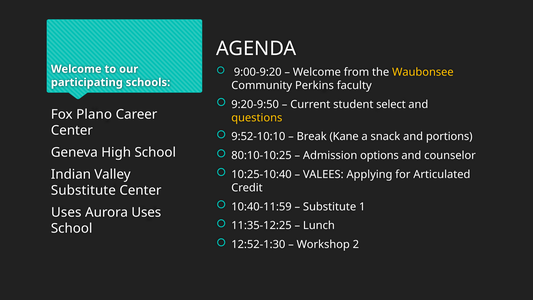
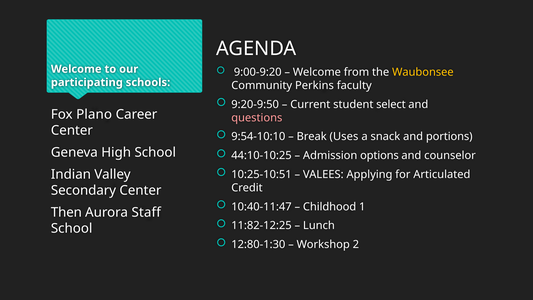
questions colour: yellow -> pink
9:52-10:10: 9:52-10:10 -> 9:54-10:10
Kane: Kane -> Uses
80:10-10:25: 80:10-10:25 -> 44:10-10:25
10:25-10:40: 10:25-10:40 -> 10:25-10:51
Substitute at (83, 190): Substitute -> Secondary
10:40-11:59: 10:40-11:59 -> 10:40-11:47
Substitute at (330, 207): Substitute -> Childhood
Uses at (66, 212): Uses -> Then
Aurora Uses: Uses -> Staff
11:35-12:25: 11:35-12:25 -> 11:82-12:25
12:52-1:30: 12:52-1:30 -> 12:80-1:30
